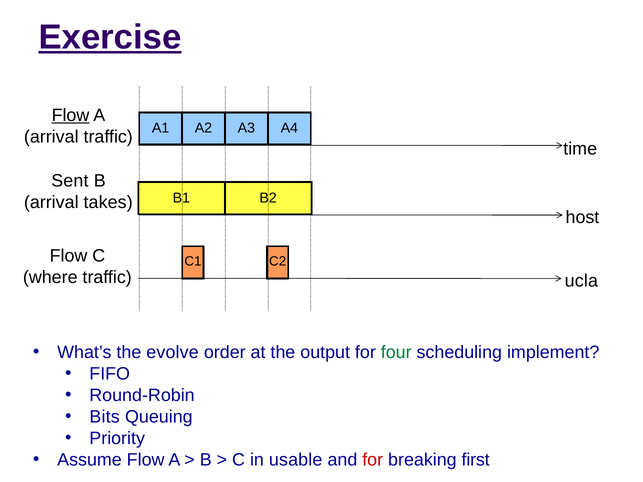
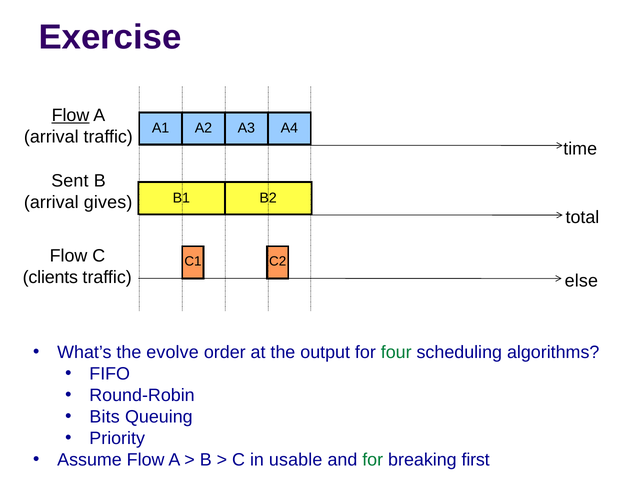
Exercise underline: present -> none
takes: takes -> gives
host: host -> total
where: where -> clients
ucla: ucla -> else
implement: implement -> algorithms
for at (373, 460) colour: red -> green
